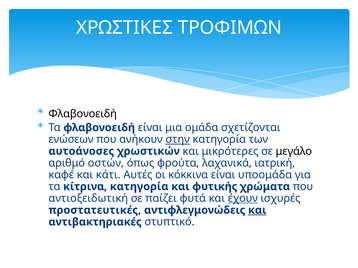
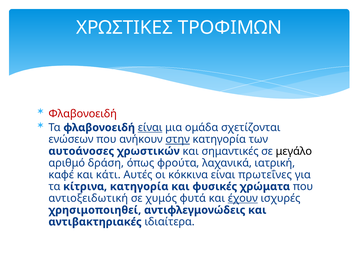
Φλαβονοειδή at (83, 114) colour: black -> red
είναι at (150, 128) underline: none -> present
μικρότερες: μικρότερες -> σημαντικές
οστών: οστών -> δράση
υποομάδα: υποομάδα -> πρωτεΐνες
φυτικής: φυτικής -> φυσικές
παίζει: παίζει -> χυμός
προστατευτικές: προστατευτικές -> χρησιμοποιηθεί
και at (257, 211) underline: present -> none
στυπτικό: στυπτικό -> ιδιαίτερα
